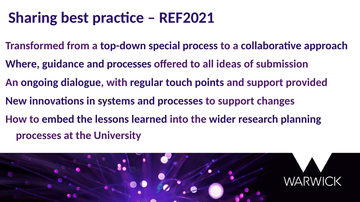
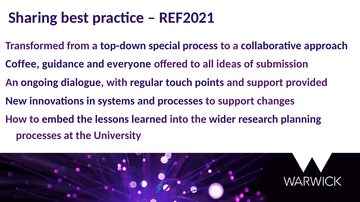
Where: Where -> Coffee
guidance and processes: processes -> everyone
